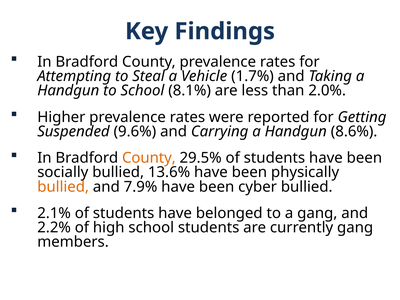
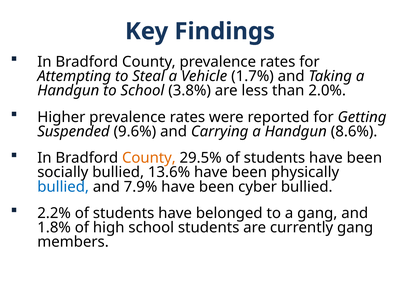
8.1%: 8.1% -> 3.8%
bullied at (63, 187) colour: orange -> blue
2.1%: 2.1% -> 2.2%
2.2%: 2.2% -> 1.8%
